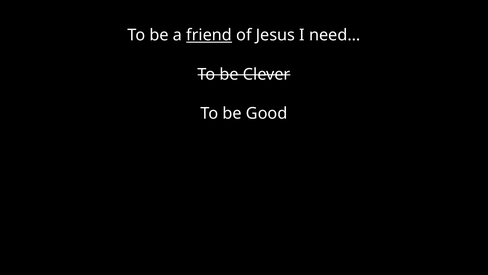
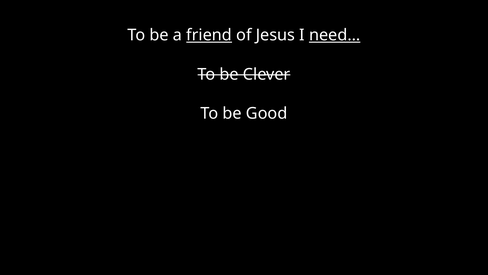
need… underline: none -> present
